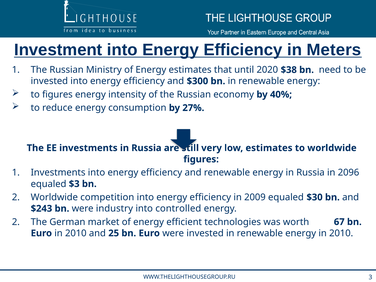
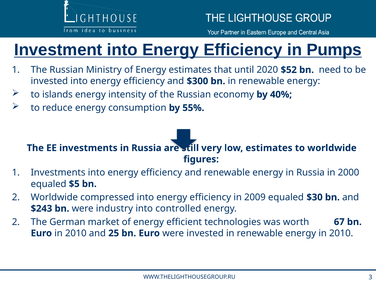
Meters: Meters -> Pumps
$38: $38 -> $52
to figures: figures -> islands
27%: 27% -> 55%
2096: 2096 -> 2000
$3: $3 -> $5
competition: competition -> compressed
